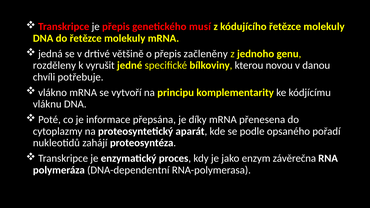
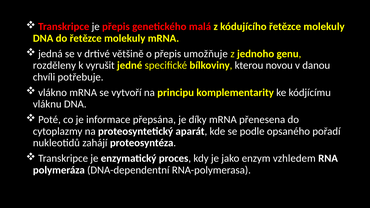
musí: musí -> malá
začleněny: začleněny -> umožňuje
závěrečna: závěrečna -> vzhledem
